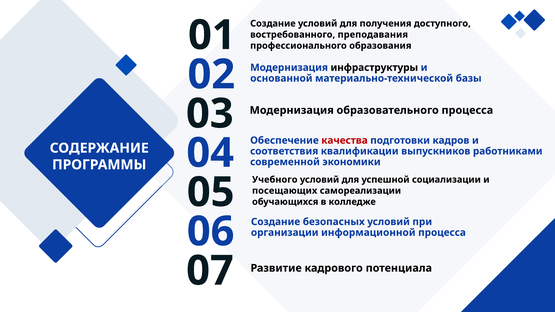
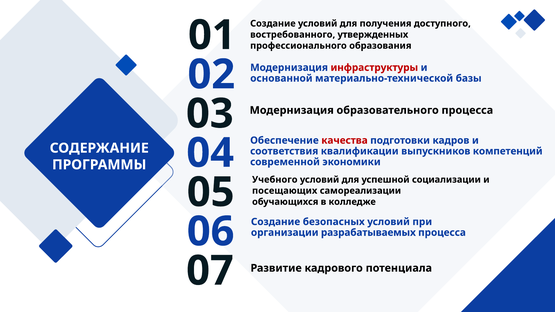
преподавания: преподавания -> утвержденных
инфраструктуры colour: black -> red
работниками: работниками -> компетенций
информационной: информационной -> разрабатываемых
